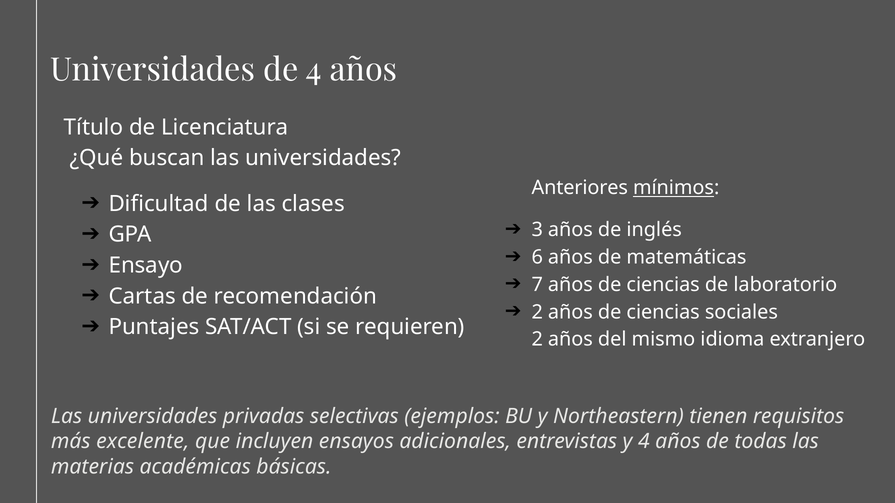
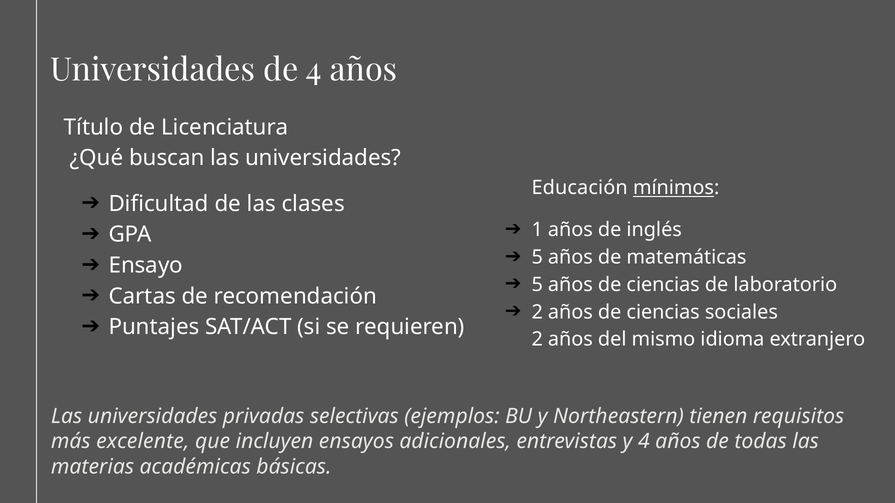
Anteriores: Anteriores -> Educación
3: 3 -> 1
6 at (537, 257): 6 -> 5
7 at (537, 285): 7 -> 5
